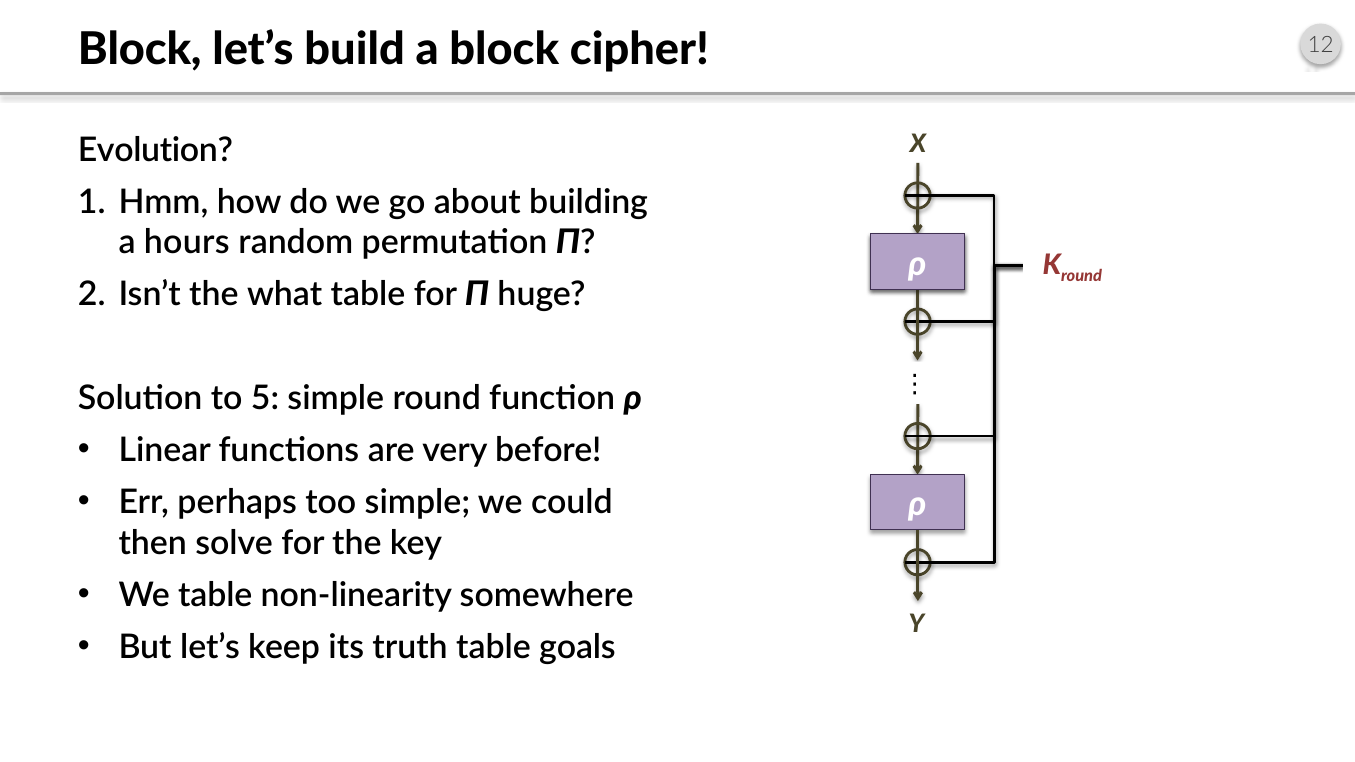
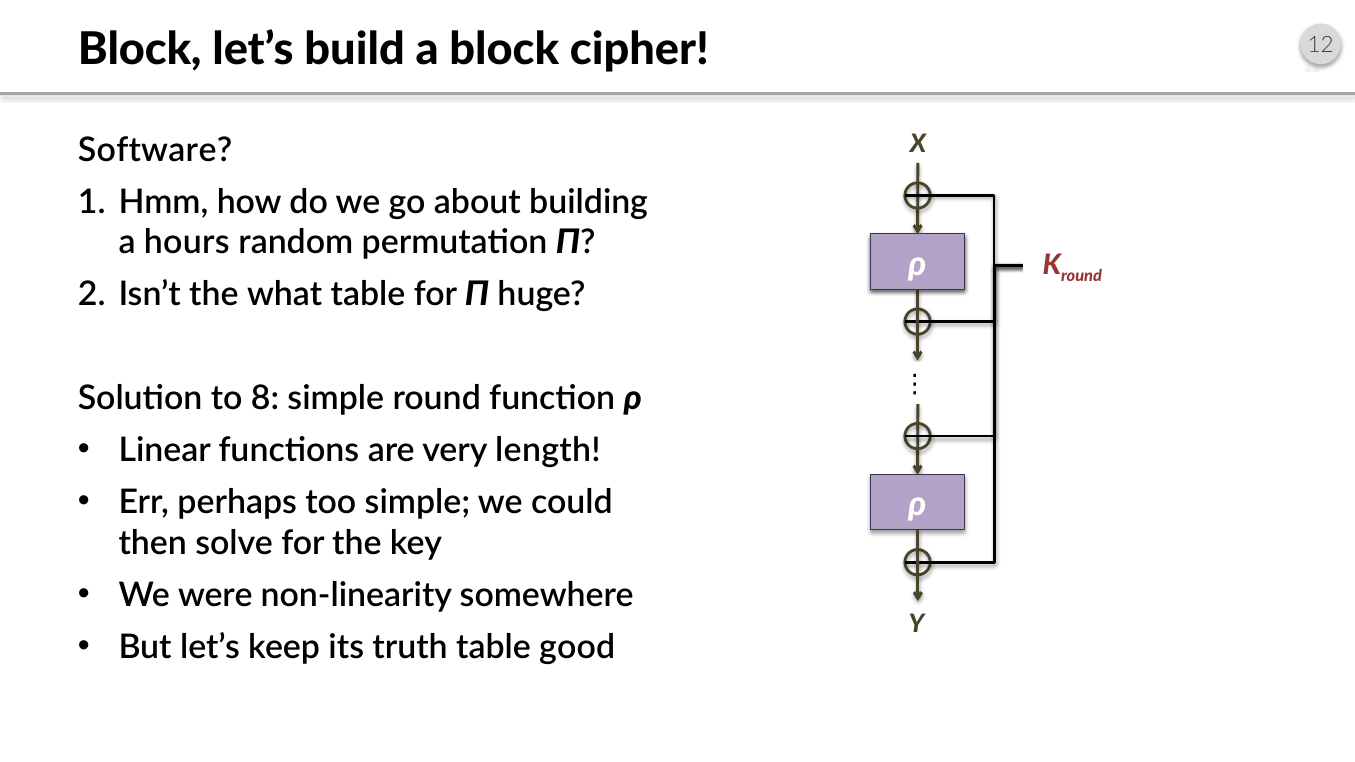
Evolution: Evolution -> Software
5: 5 -> 8
before: before -> length
We table: table -> were
goals: goals -> good
